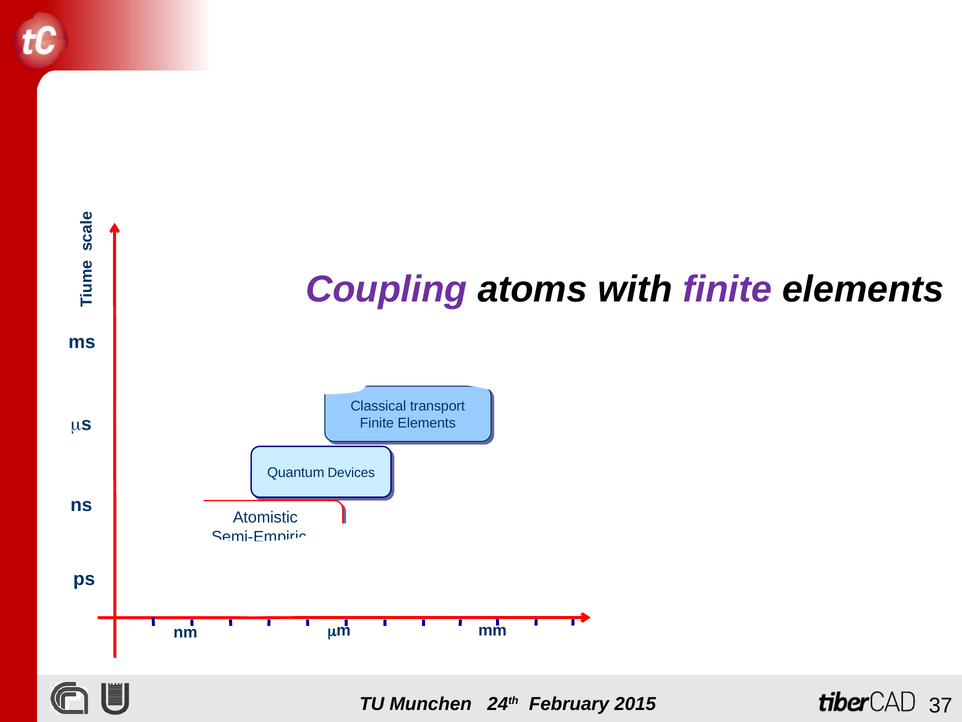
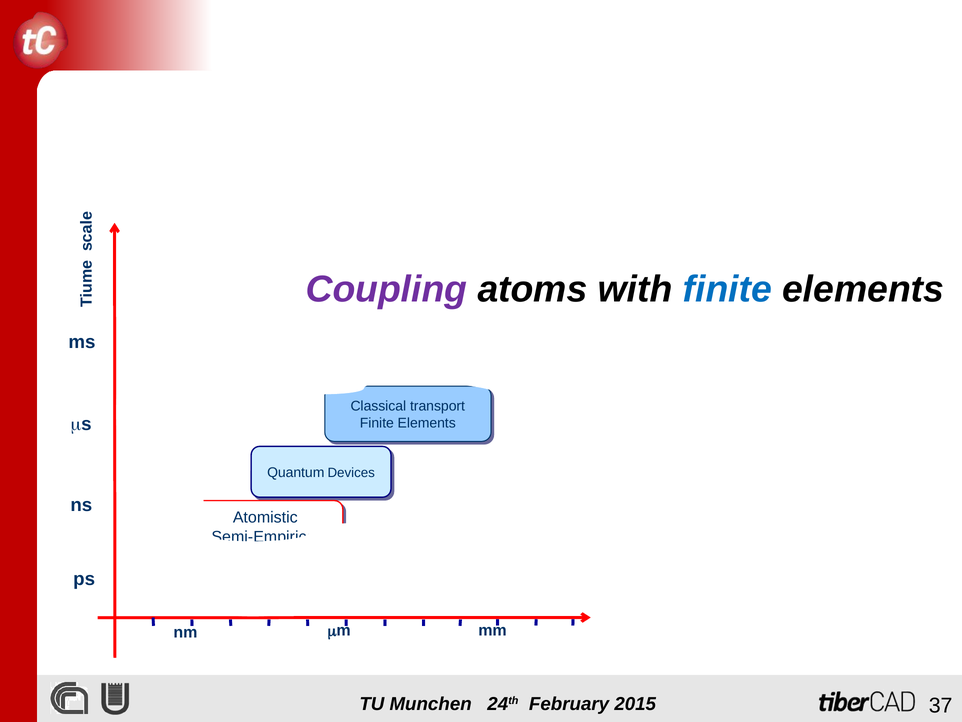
finite at (727, 289) colour: purple -> blue
